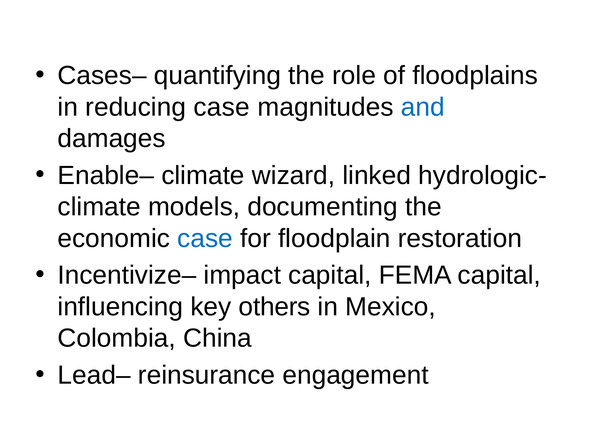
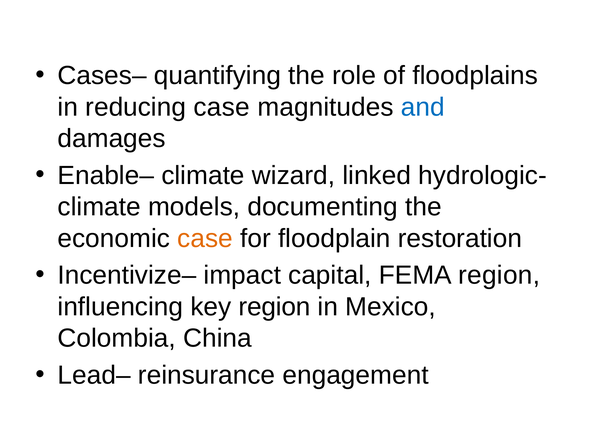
case at (205, 239) colour: blue -> orange
FEMA capital: capital -> region
key others: others -> region
